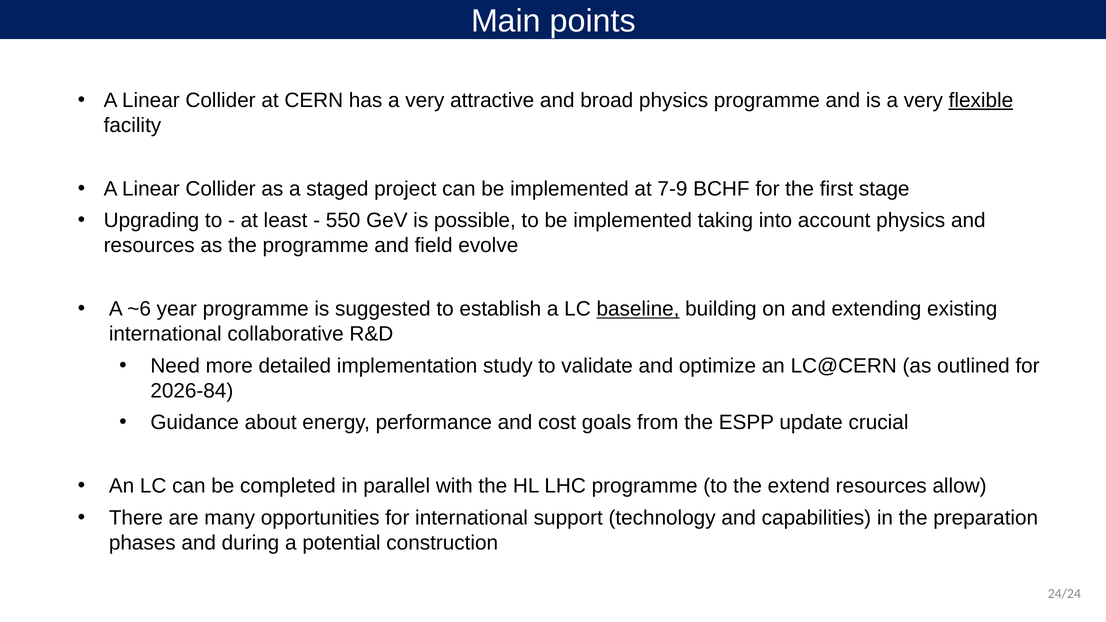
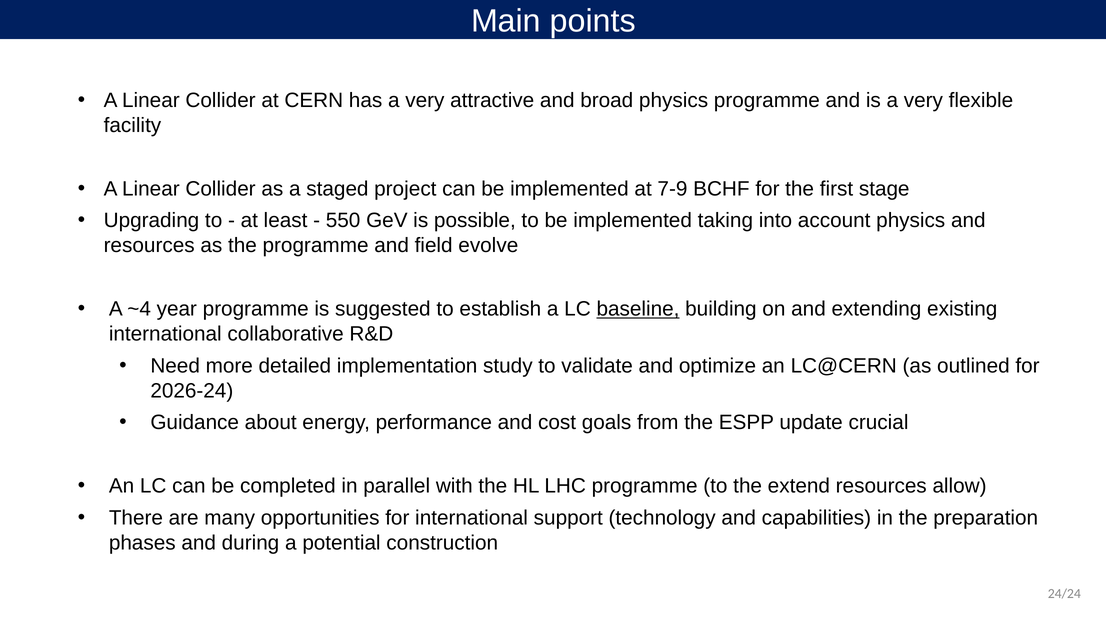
flexible underline: present -> none
~6: ~6 -> ~4
2026-84: 2026-84 -> 2026-24
